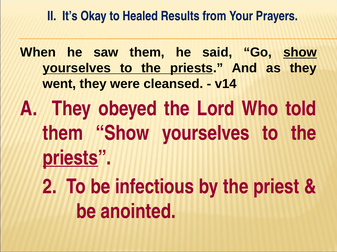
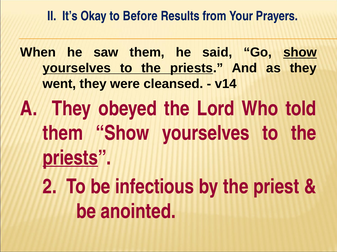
Healed: Healed -> Before
